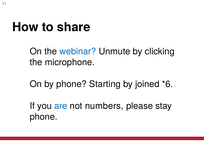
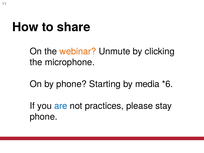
webinar colour: blue -> orange
joined: joined -> media
numbers: numbers -> practices
